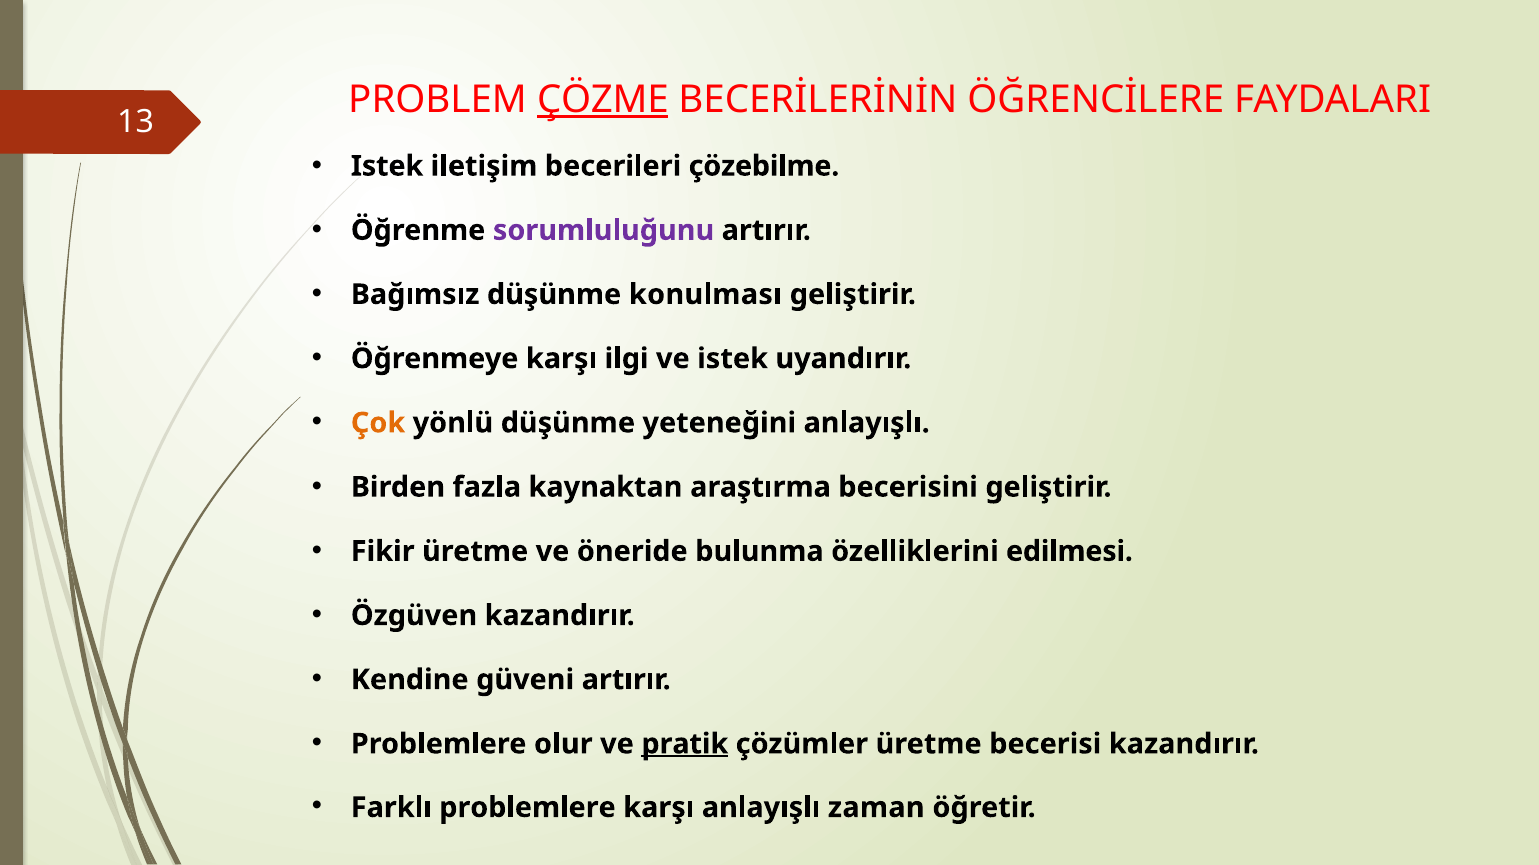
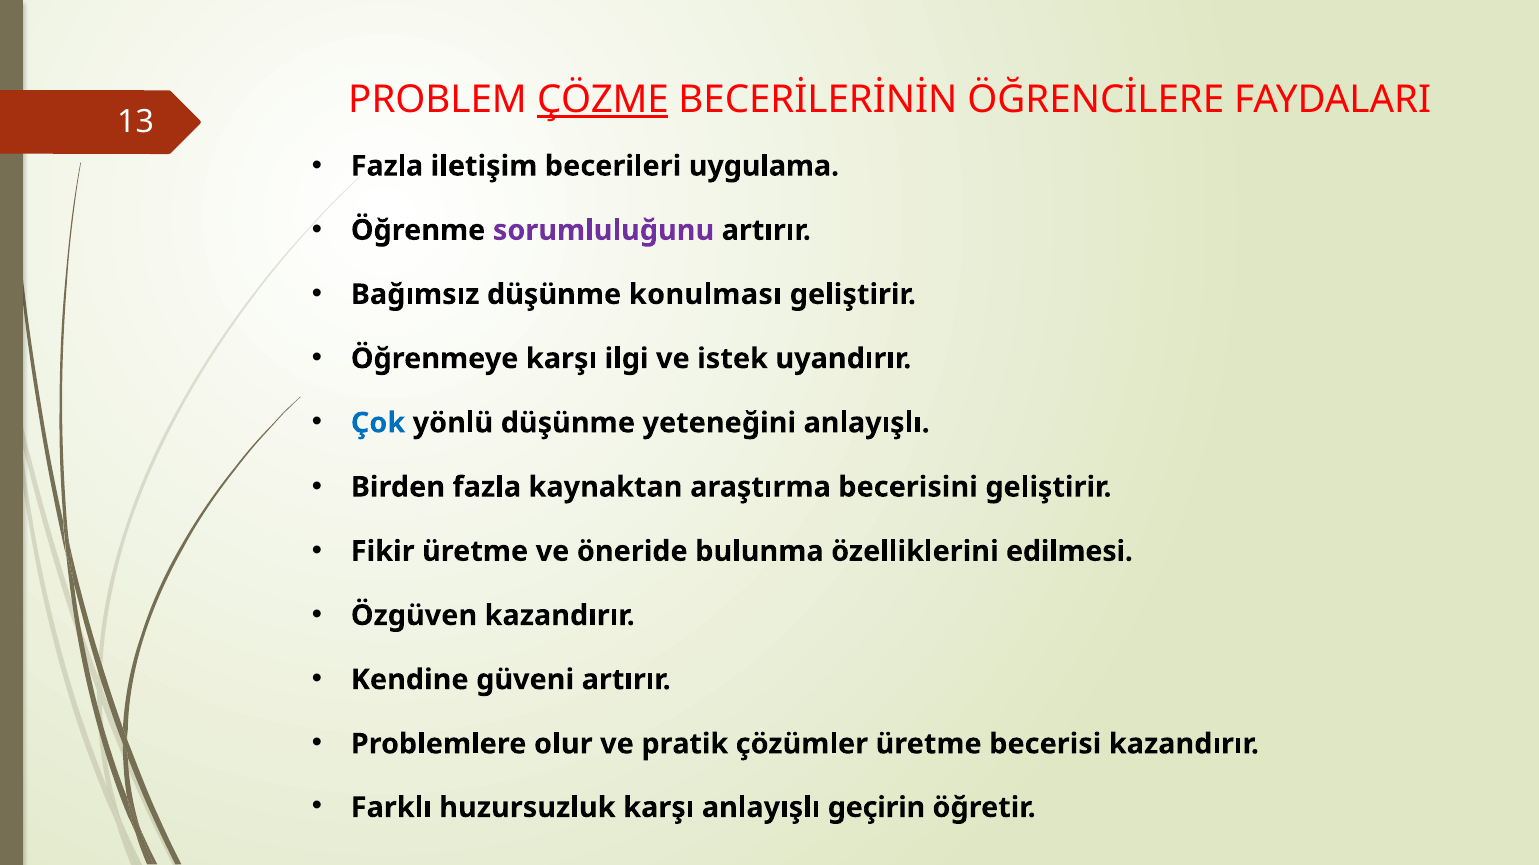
Istek at (387, 166): Istek -> Fazla
çözebilme: çözebilme -> uygulama
Çok colour: orange -> blue
pratik underline: present -> none
Farklı problemlere: problemlere -> huzursuzluk
zaman: zaman -> geçirin
